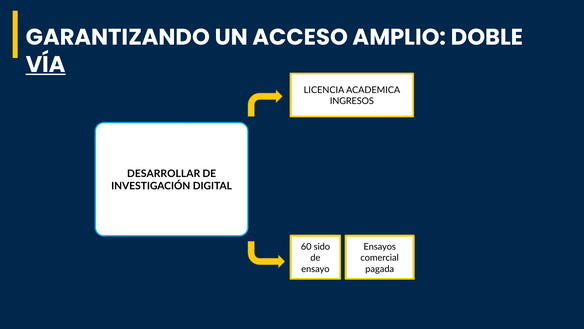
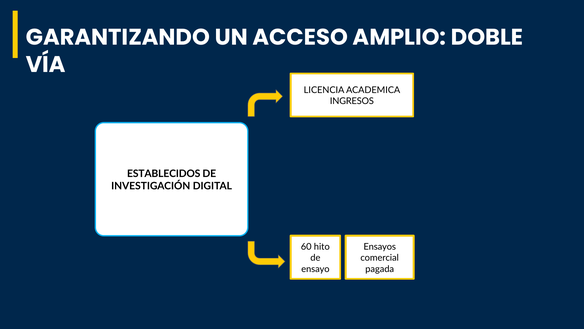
VÍA underline: present -> none
DESARROLLAR: DESARROLLAR -> ESTABLECIDOS
sido: sido -> hito
